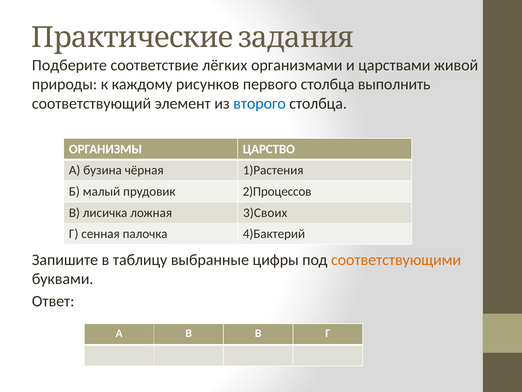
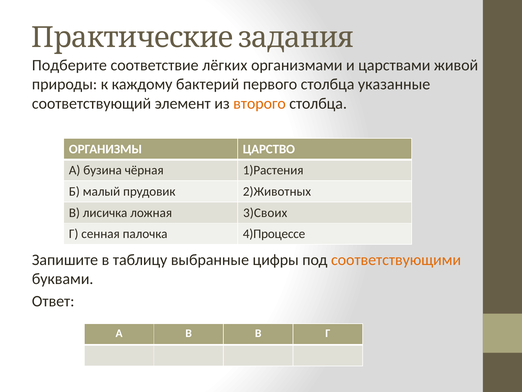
рисунков: рисунков -> бактерий
выполнить: выполнить -> указанные
второго colour: blue -> orange
2)Процессов: 2)Процессов -> 2)Животных
4)Бактерий: 4)Бактерий -> 4)Процессе
